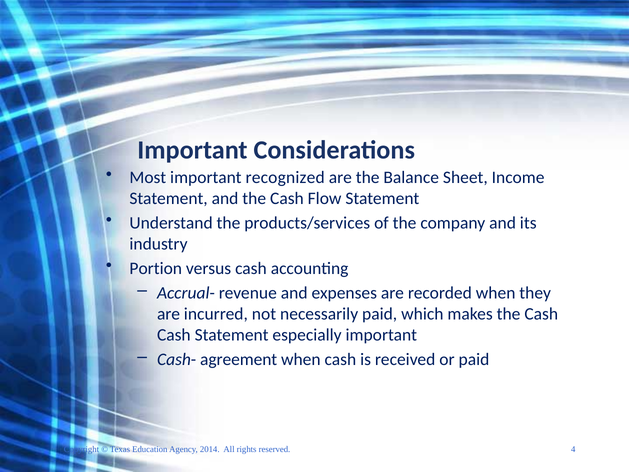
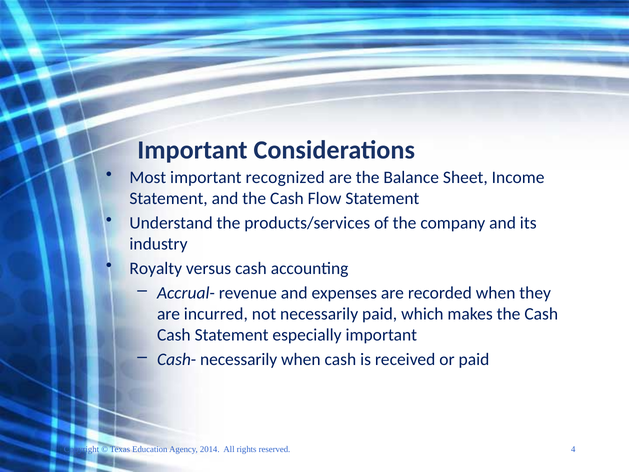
Portion: Portion -> Royalty
Cash- agreement: agreement -> necessarily
